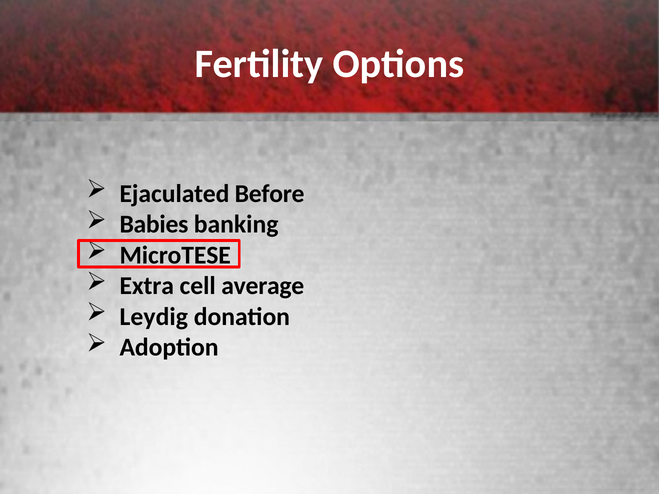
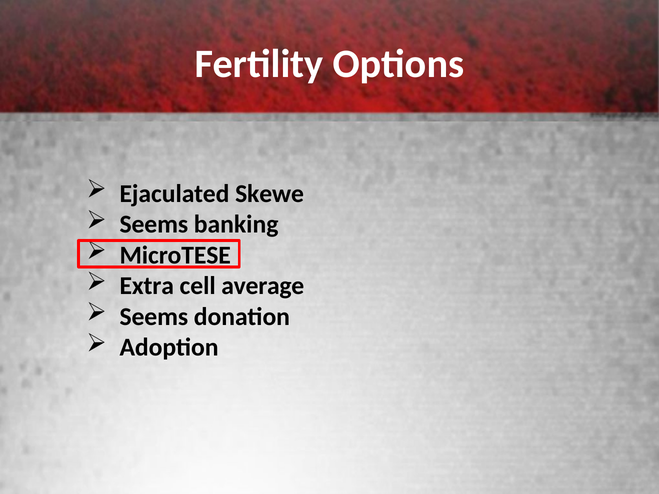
Before: Before -> Skewe
Babies at (154, 225): Babies -> Seems
Leydig at (154, 317): Leydig -> Seems
